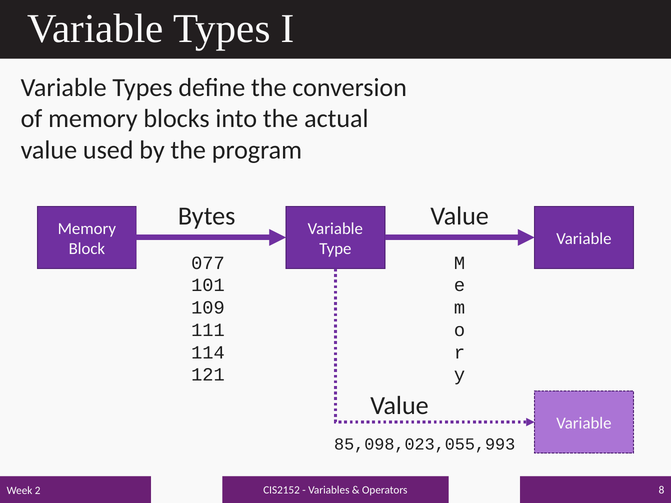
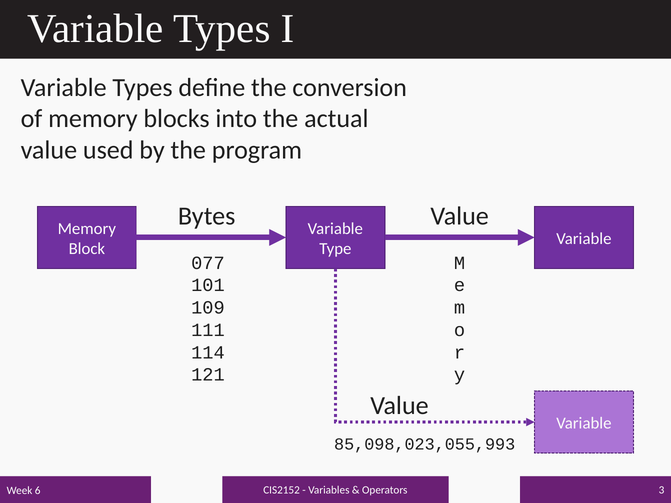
8: 8 -> 3
2: 2 -> 6
